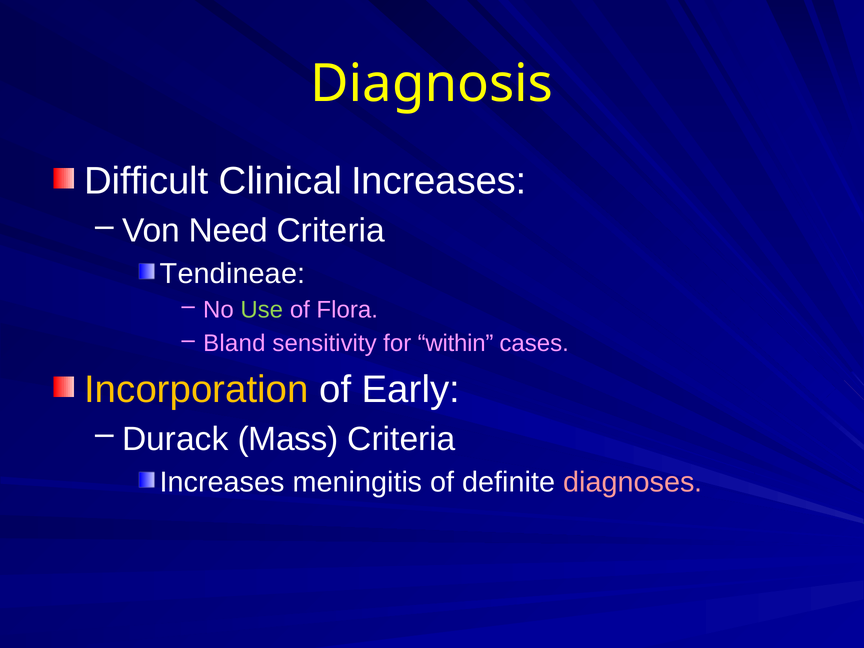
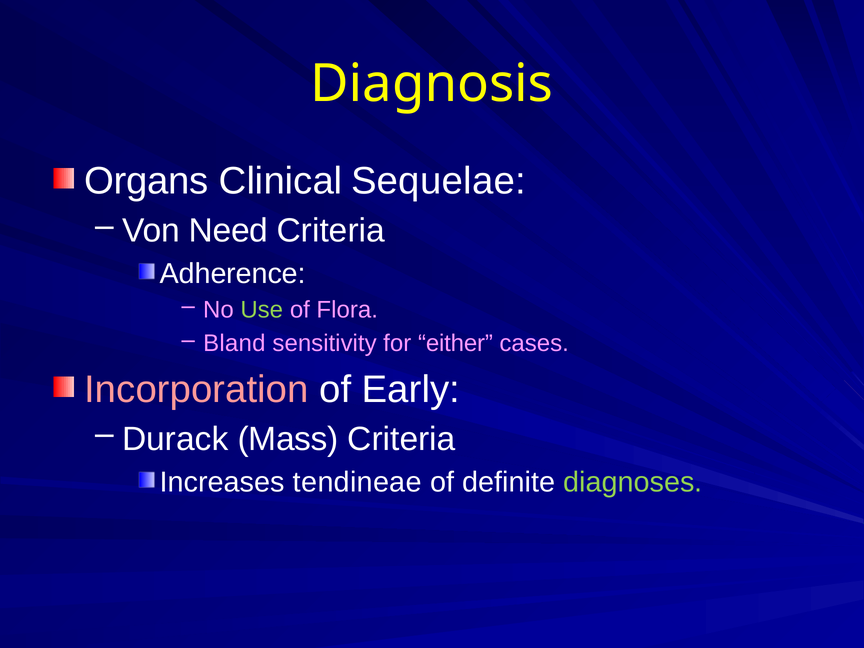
Difficult: Difficult -> Organs
Clinical Increases: Increases -> Sequelae
Tendineae: Tendineae -> Adherence
within: within -> either
Incorporation colour: yellow -> pink
meningitis: meningitis -> tendineae
diagnoses colour: pink -> light green
